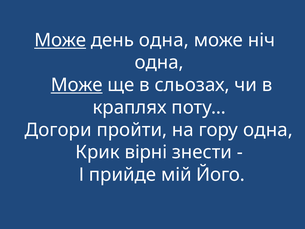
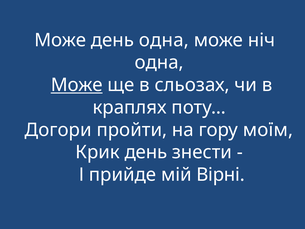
Може at (60, 40) underline: present -> none
гору одна: одна -> моїм
Крик вірні: вірні -> день
Його: Його -> Вірні
